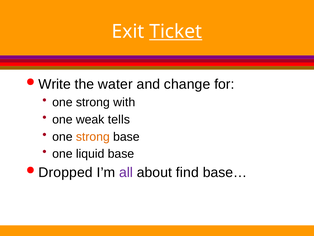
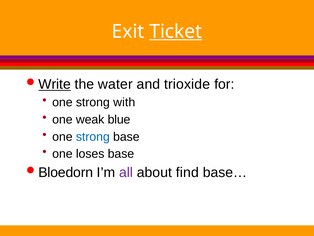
Write underline: none -> present
change: change -> trioxide
tells: tells -> blue
strong at (93, 136) colour: orange -> blue
liquid: liquid -> loses
Dropped: Dropped -> Bloedorn
